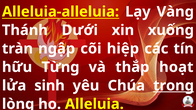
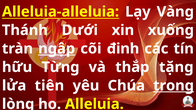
ngập underline: none -> present
hiệp: hiệp -> đinh
hoạt: hoạt -> tặng
sinh: sinh -> tiên
